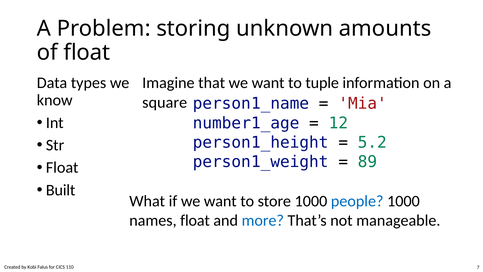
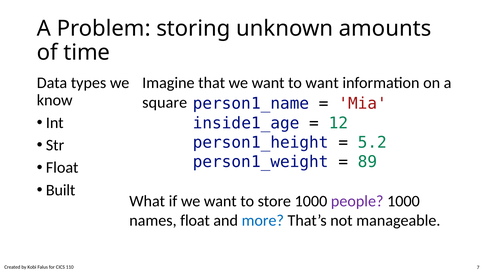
of float: float -> time
to tuple: tuple -> want
number1_age: number1_age -> inside1_age
people colour: blue -> purple
